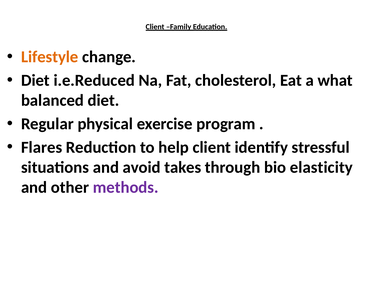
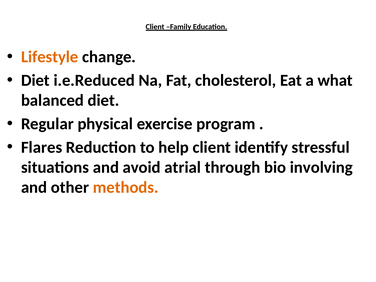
takes: takes -> atrial
elasticity: elasticity -> involving
methods colour: purple -> orange
